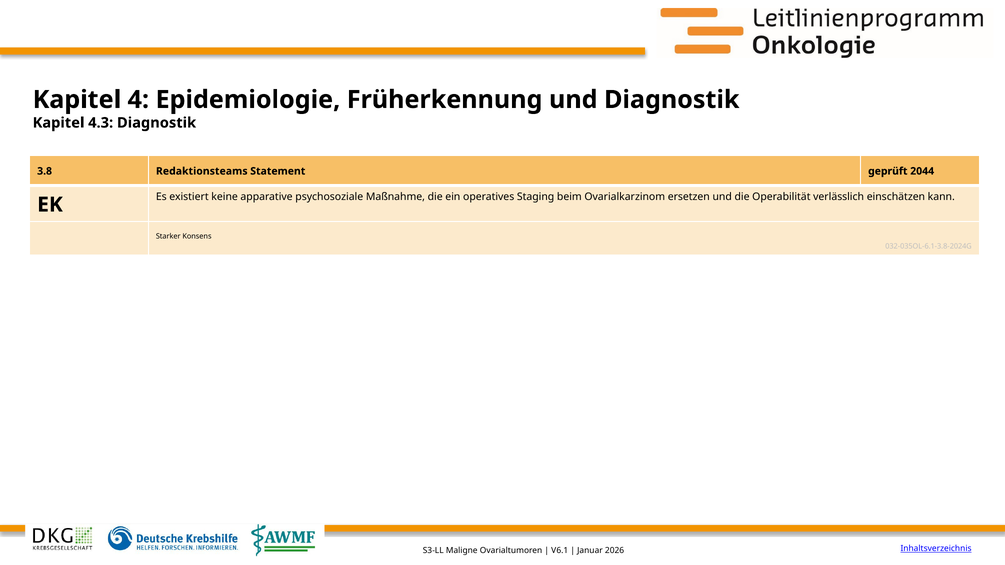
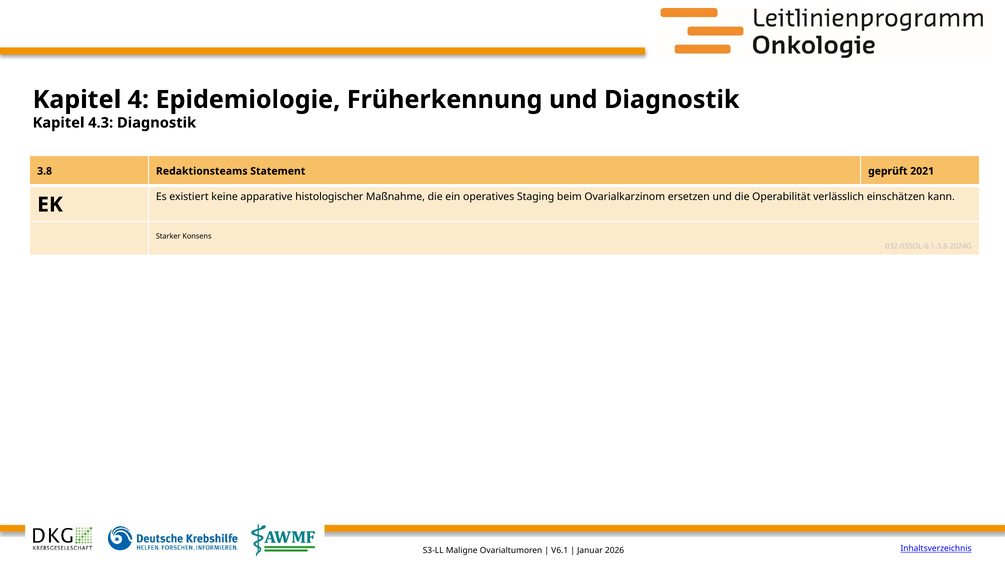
2044: 2044 -> 2021
psychosoziale: psychosoziale -> histologischer
